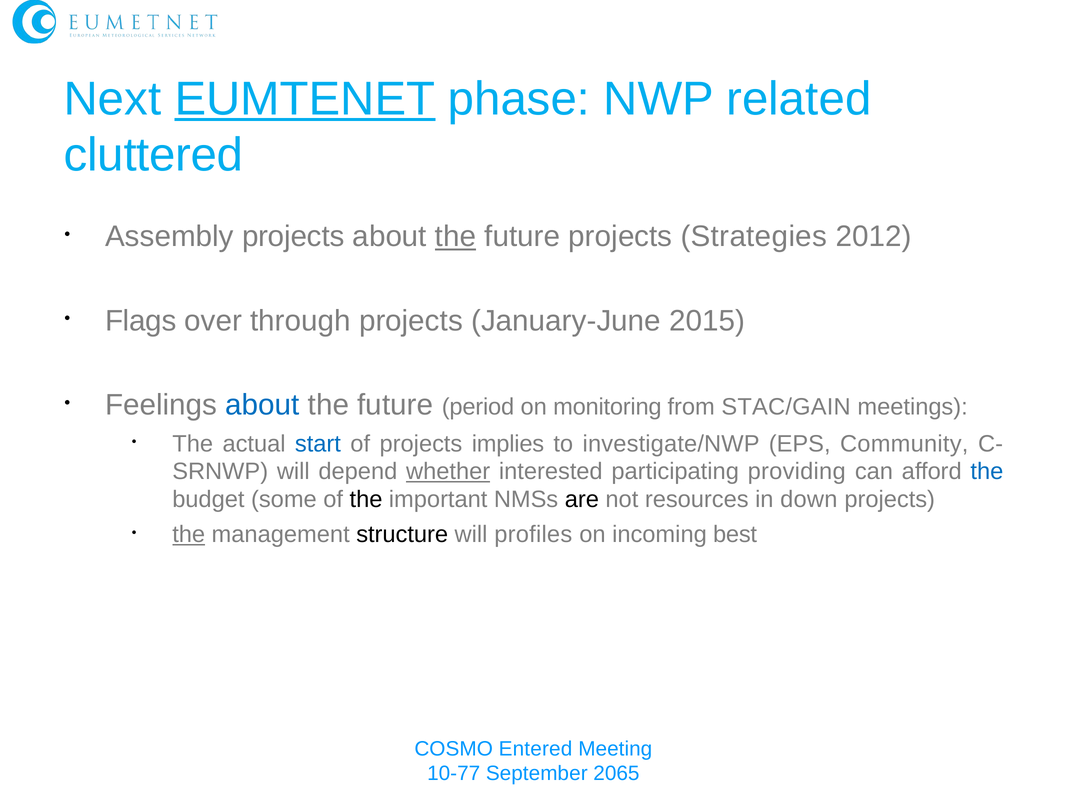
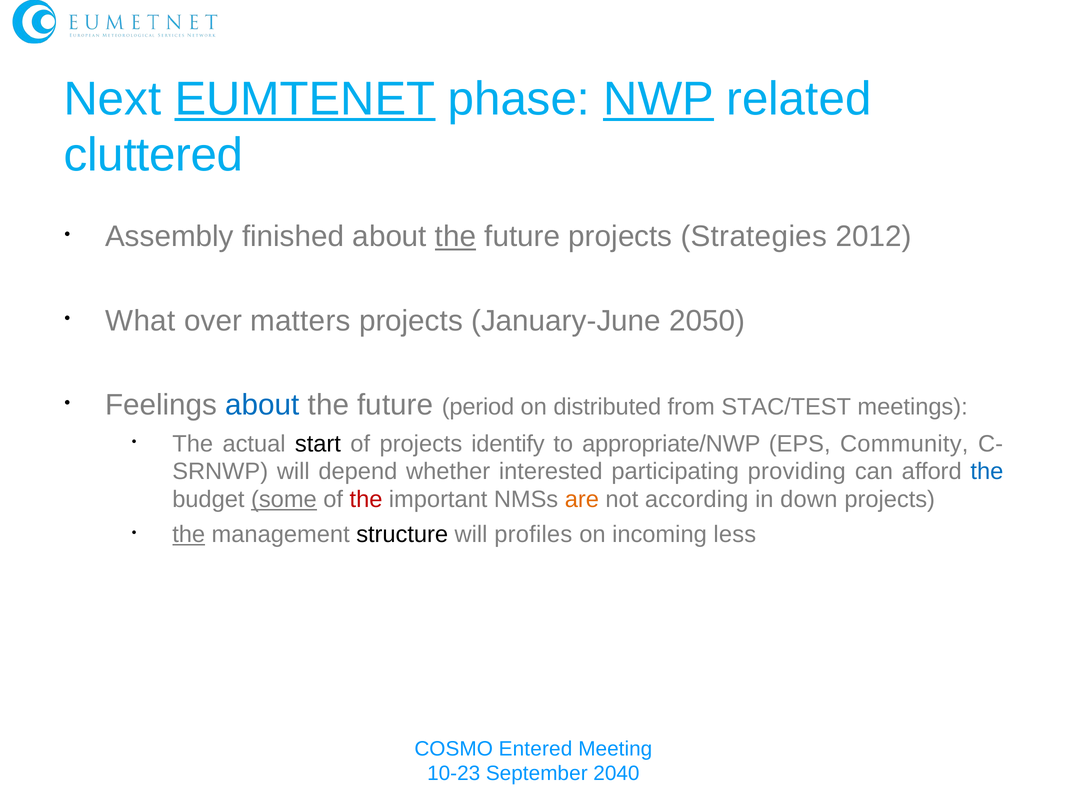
NWP underline: none -> present
Assembly projects: projects -> finished
Flags: Flags -> What
through: through -> matters
2015: 2015 -> 2050
monitoring: monitoring -> distributed
STAC/GAIN: STAC/GAIN -> STAC/TEST
start colour: blue -> black
implies: implies -> identify
investigate/NWP: investigate/NWP -> appropriate/NWP
whether underline: present -> none
some underline: none -> present
the at (366, 499) colour: black -> red
are colour: black -> orange
resources: resources -> according
best: best -> less
10-77: 10-77 -> 10-23
2065: 2065 -> 2040
